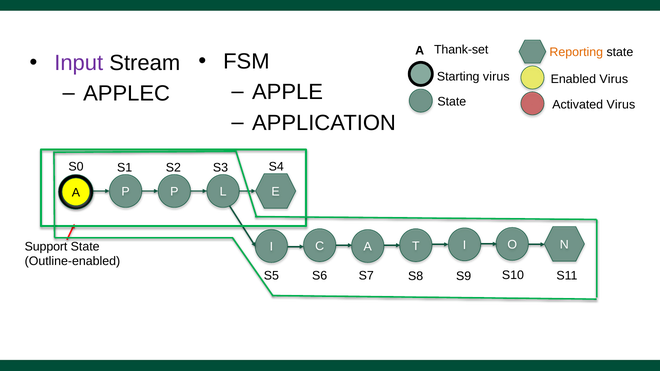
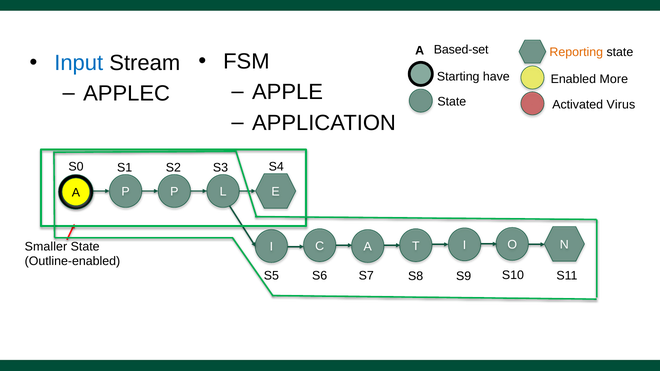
Thank-set: Thank-set -> Based-set
Input colour: purple -> blue
Starting virus: virus -> have
Enabled Virus: Virus -> More
Support: Support -> Smaller
